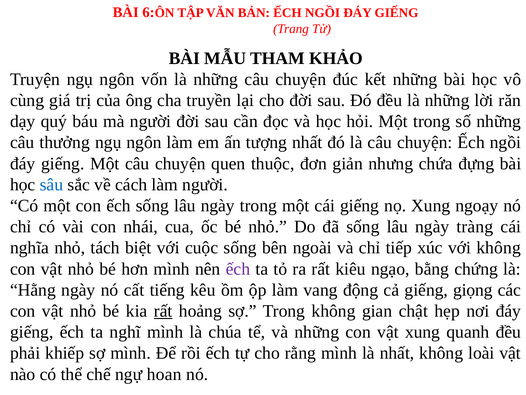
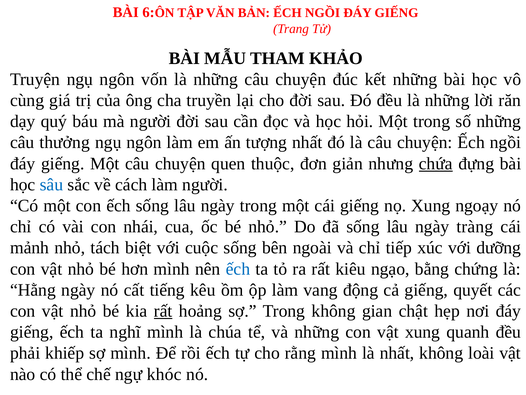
chứa underline: none -> present
nghĩa: nghĩa -> mảnh
với không: không -> dưỡng
ếch at (238, 269) colour: purple -> blue
giọng: giọng -> quyết
hoan: hoan -> khóc
